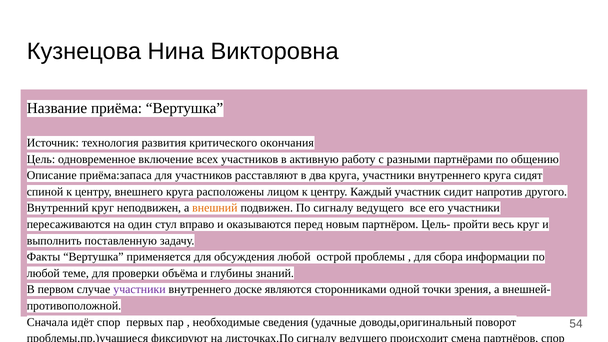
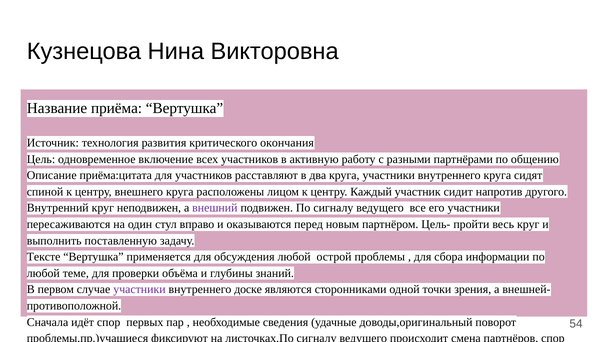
приёма:запаса: приёма:запаса -> приёма:цитата
внешний colour: orange -> purple
Факты: Факты -> Тексте
